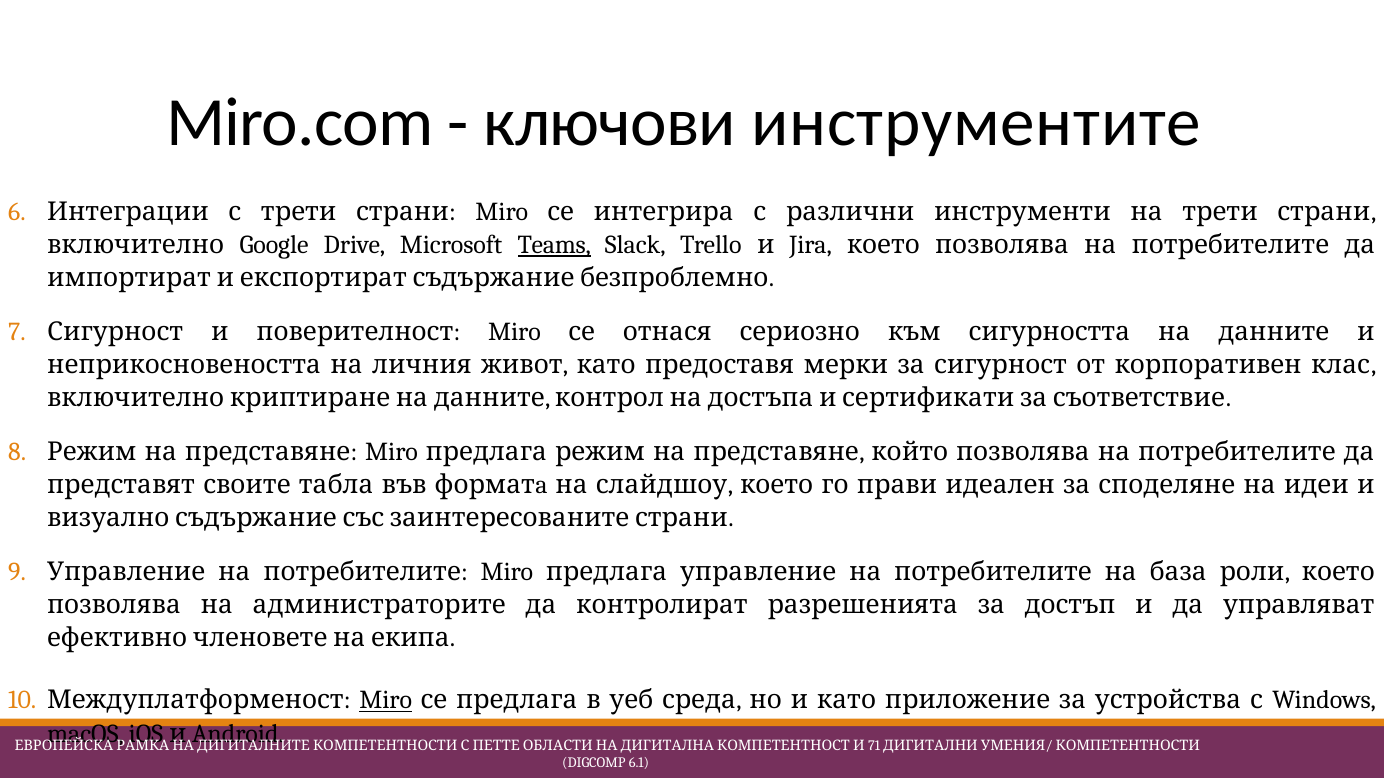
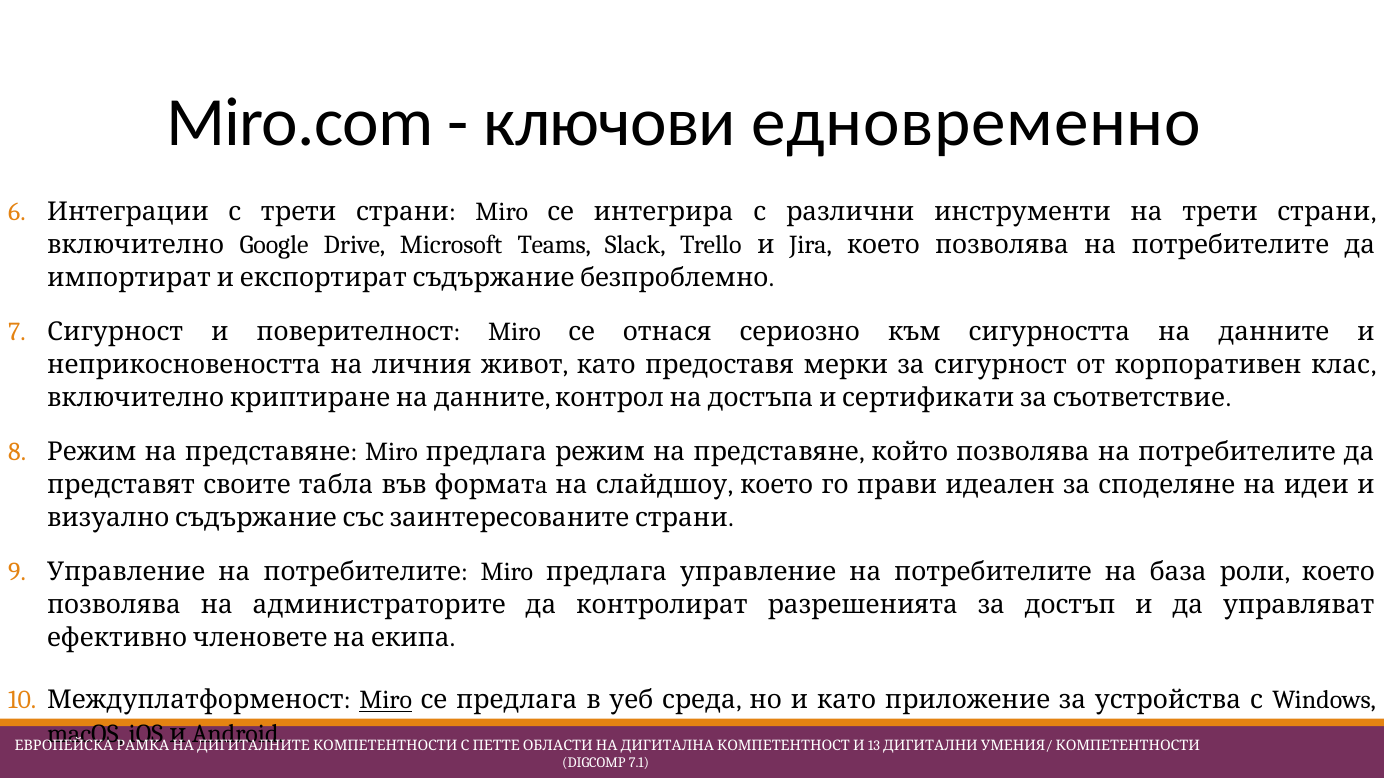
инструментите: инструментите -> едновременно
Teams underline: present -> none
71: 71 -> 13
6.1: 6.1 -> 7.1
